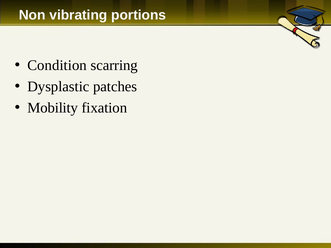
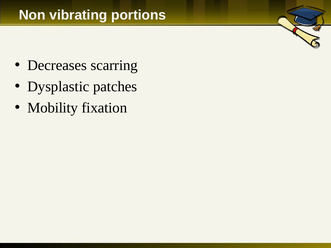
Condition: Condition -> Decreases
